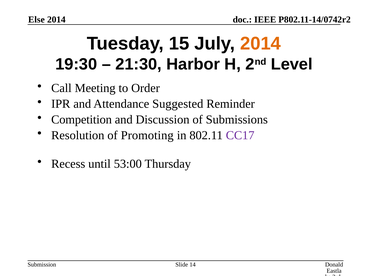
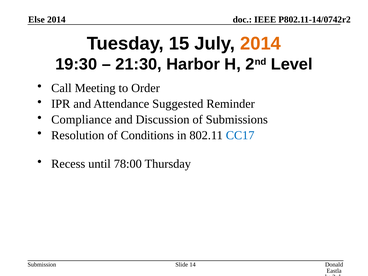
Competition: Competition -> Compliance
Promoting: Promoting -> Conditions
CC17 colour: purple -> blue
53:00: 53:00 -> 78:00
